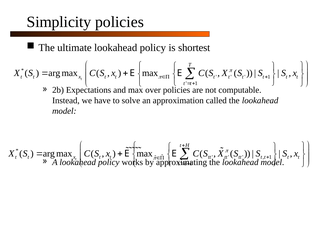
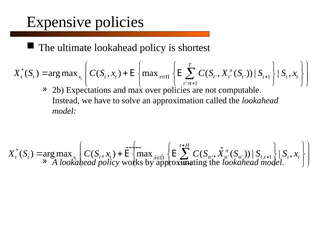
Simplicity: Simplicity -> Expensive
